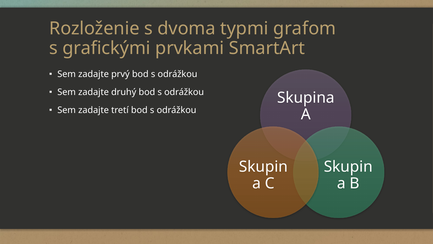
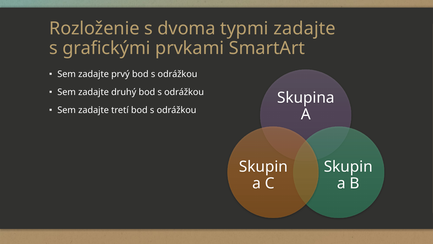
typmi grafom: grafom -> zadajte
